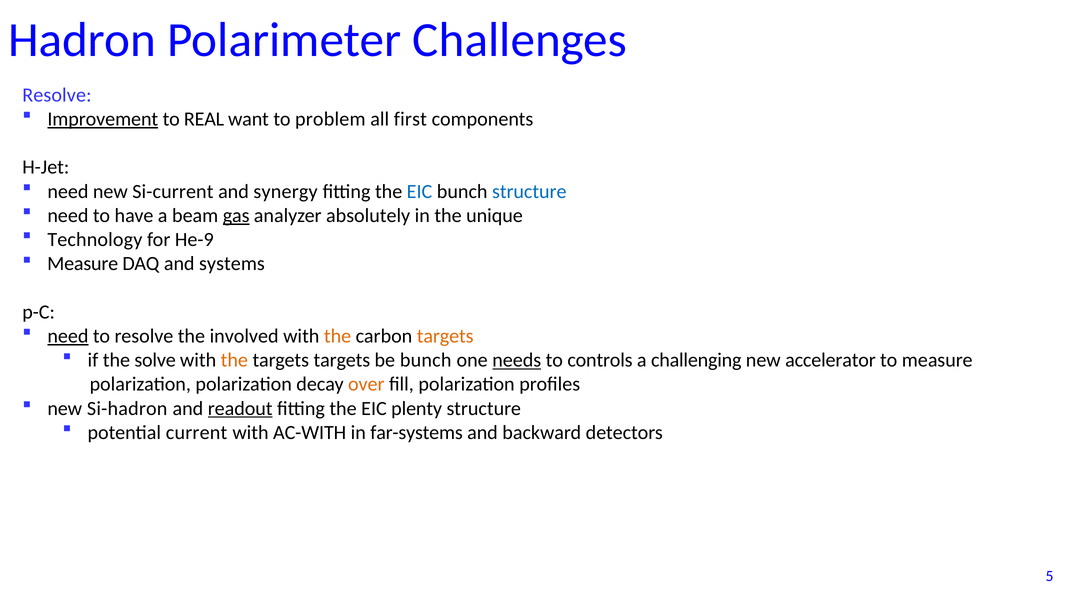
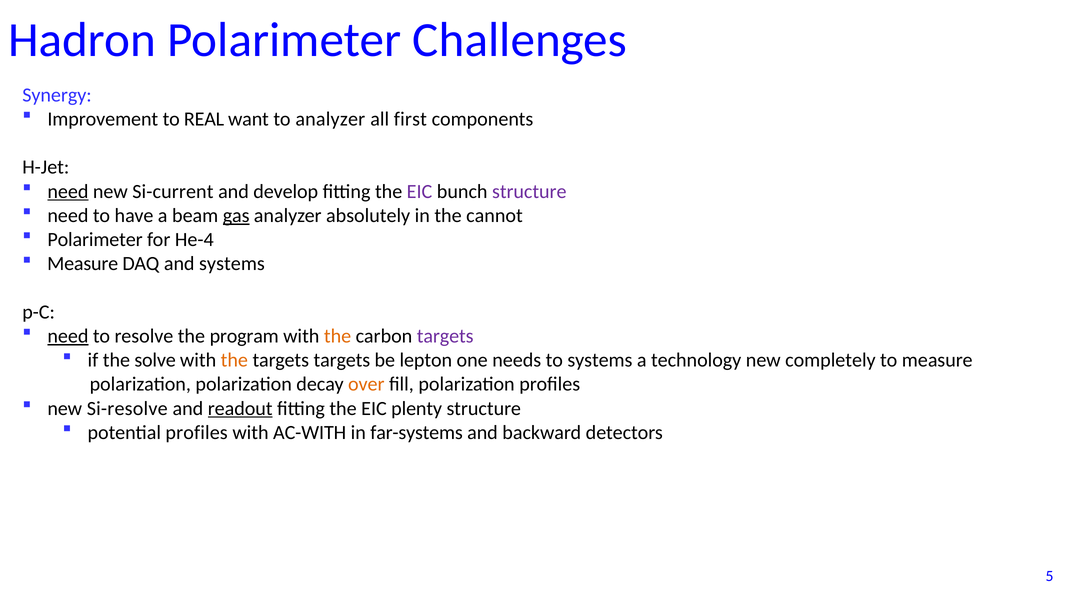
Resolve at (57, 95): Resolve -> Synergy
Improvement underline: present -> none
to problem: problem -> analyzer
need at (68, 191) underline: none -> present
synergy: synergy -> develop
EIC at (420, 191) colour: blue -> purple
structure at (529, 191) colour: blue -> purple
unique: unique -> cannot
Technology at (95, 240): Technology -> Polarimeter
He-9: He-9 -> He-4
involved: involved -> program
targets at (445, 336) colour: orange -> purple
be bunch: bunch -> lepton
needs underline: present -> none
to controls: controls -> systems
challenging: challenging -> technology
accelerator: accelerator -> completely
Si-hadron: Si-hadron -> Si-resolve
potential current: current -> profiles
